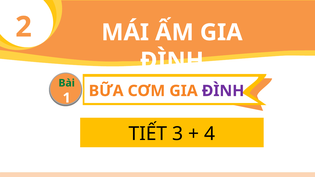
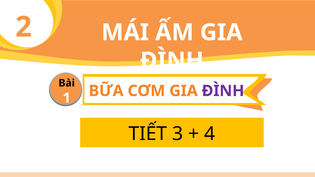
Bài colour: green -> black
